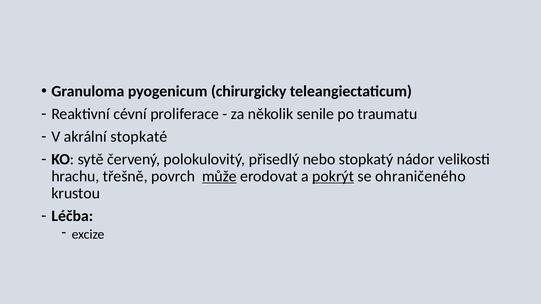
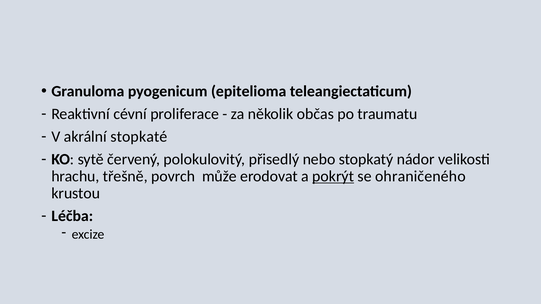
chirurgicky: chirurgicky -> epitelioma
senile: senile -> občas
může underline: present -> none
